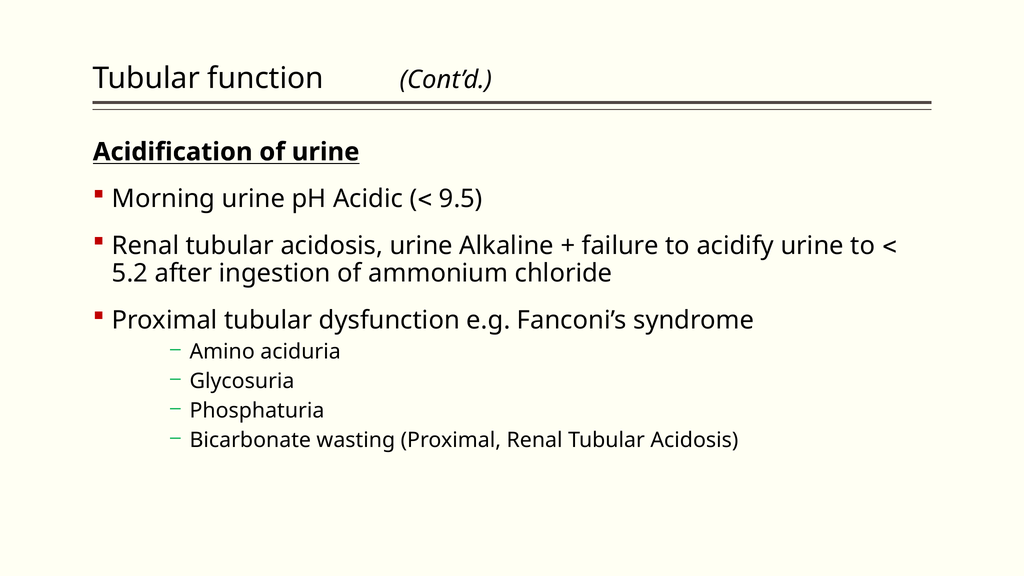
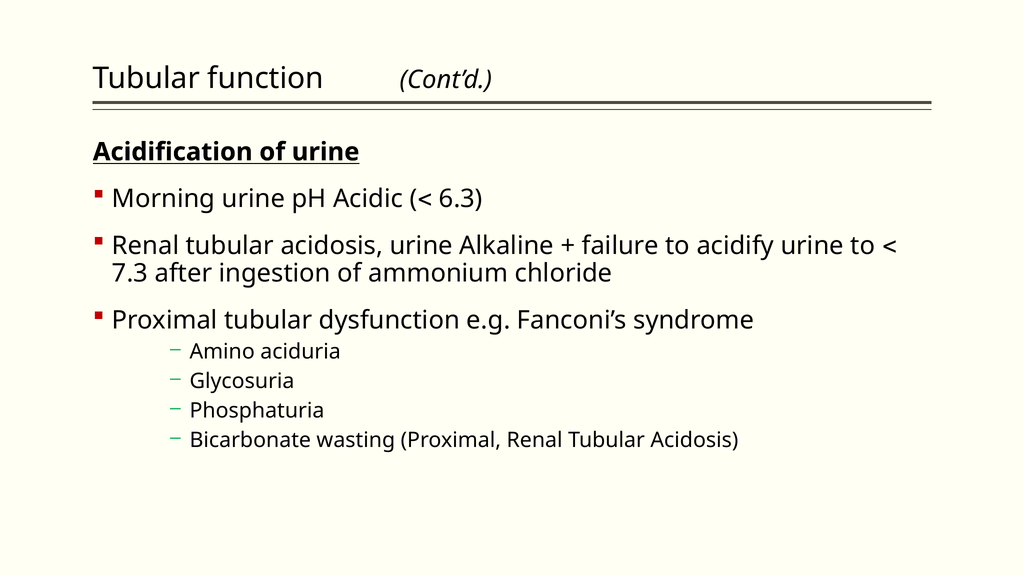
9.5: 9.5 -> 6.3
5.2: 5.2 -> 7.3
